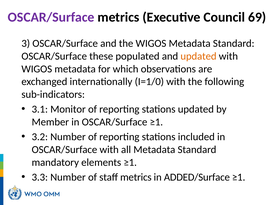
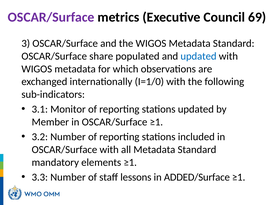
these: these -> share
updated at (198, 56) colour: orange -> blue
staff metrics: metrics -> lessons
